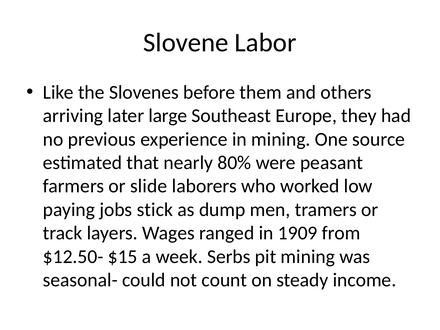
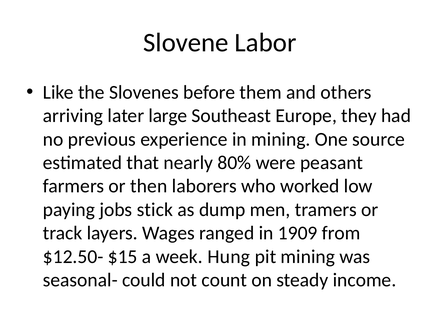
slide: slide -> then
Serbs: Serbs -> Hung
